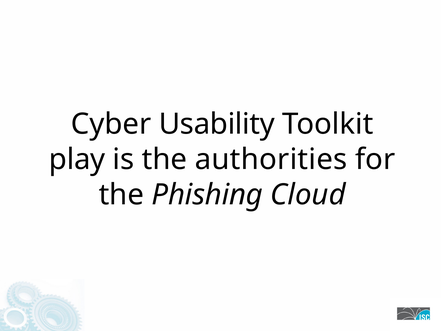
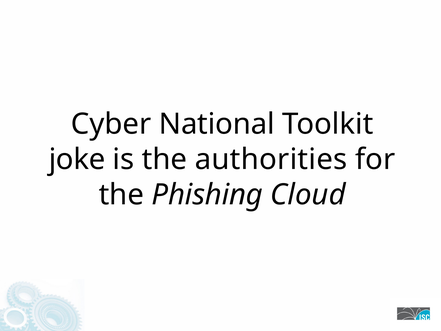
Usability: Usability -> National
play: play -> joke
